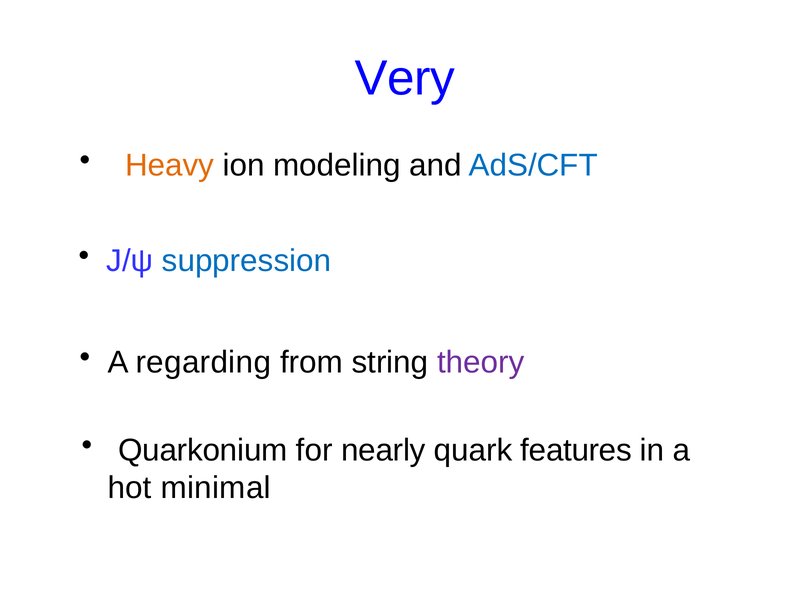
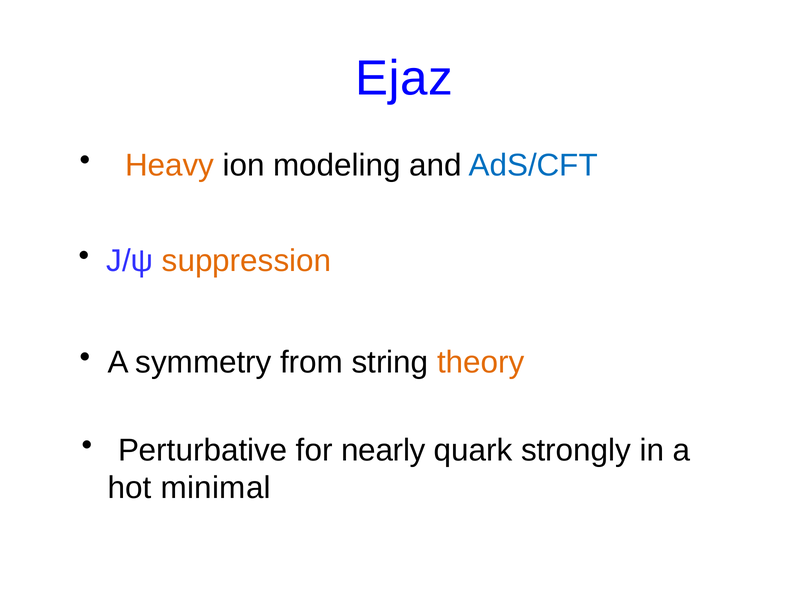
Very: Very -> Ejaz
suppression colour: blue -> orange
regarding: regarding -> symmetry
theory colour: purple -> orange
Quarkonium: Quarkonium -> Perturbative
features: features -> strongly
